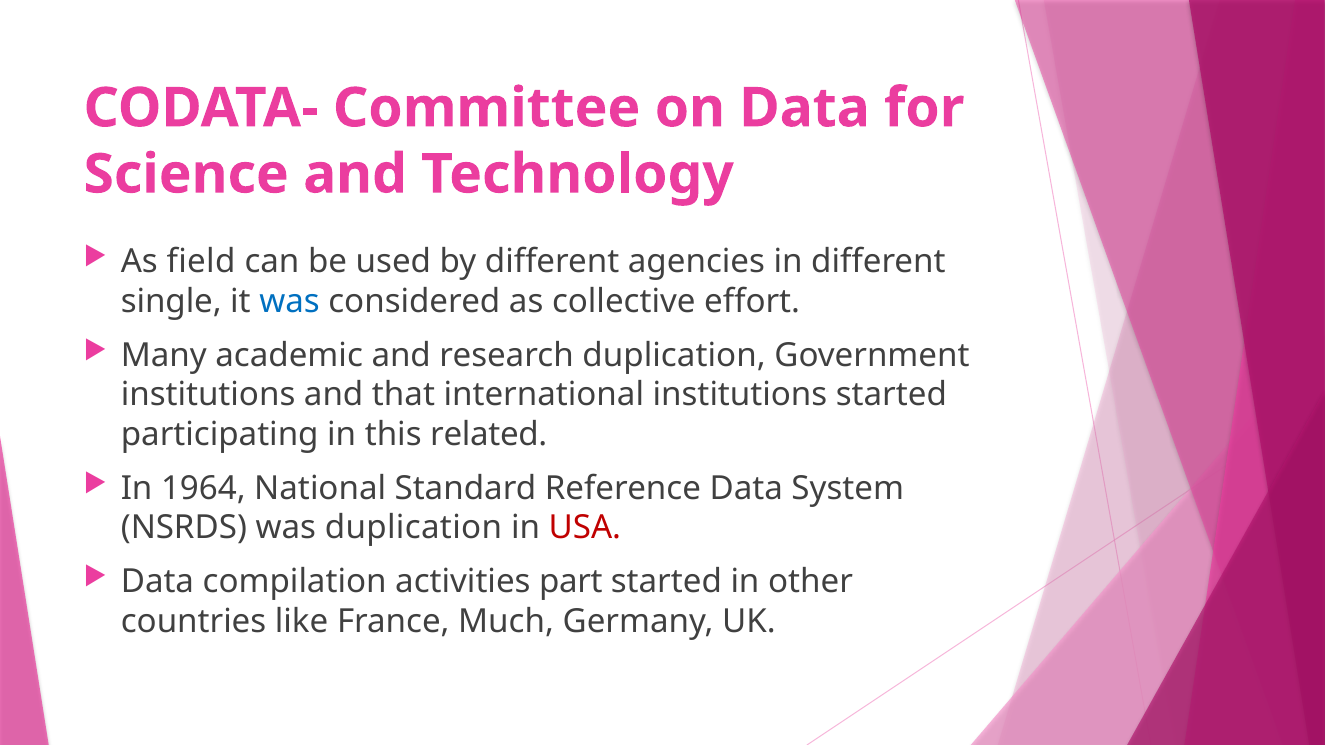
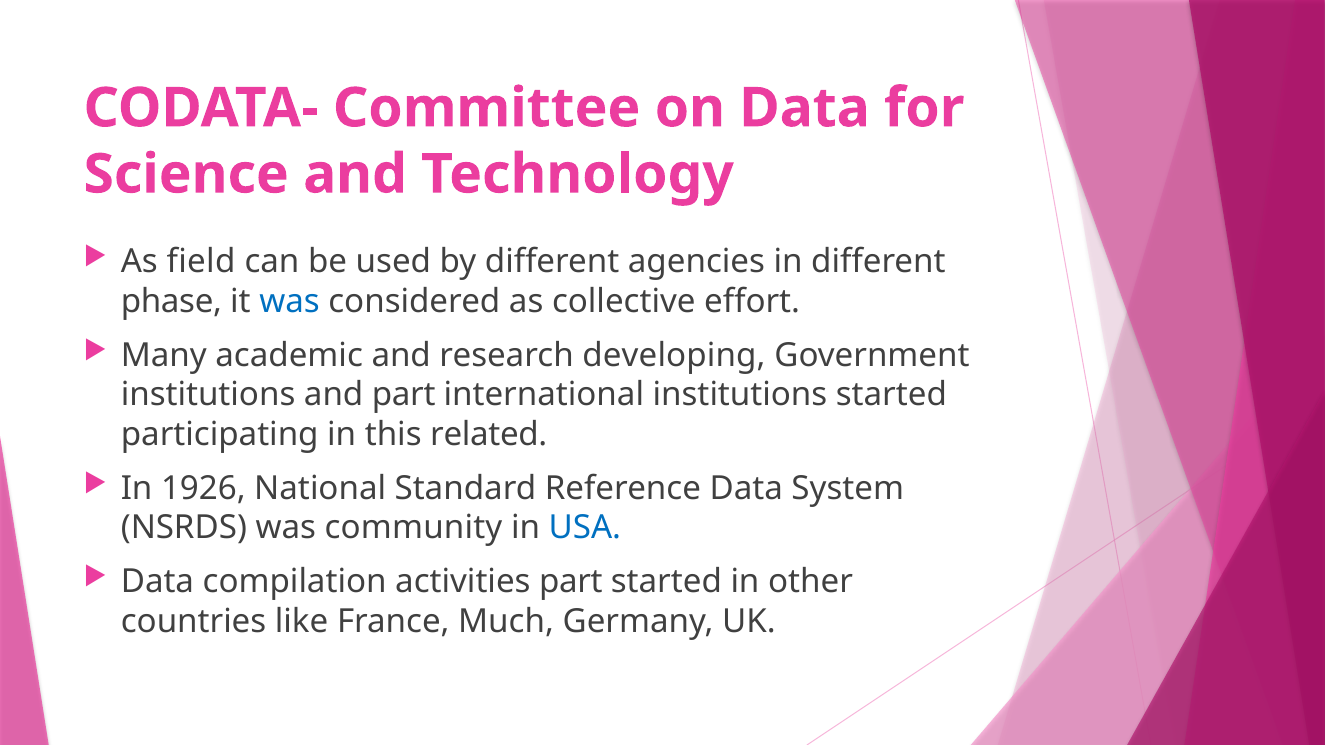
single: single -> phase
research duplication: duplication -> developing
and that: that -> part
1964: 1964 -> 1926
was duplication: duplication -> community
USA colour: red -> blue
